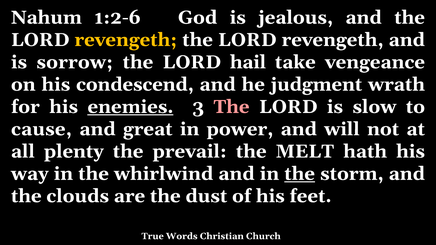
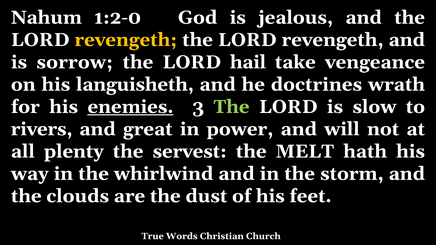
1:2-6: 1:2-6 -> 1:2-0
condescend: condescend -> languisheth
judgment: judgment -> doctrines
The at (232, 107) colour: pink -> light green
cause: cause -> rivers
prevail: prevail -> servest
the at (300, 174) underline: present -> none
